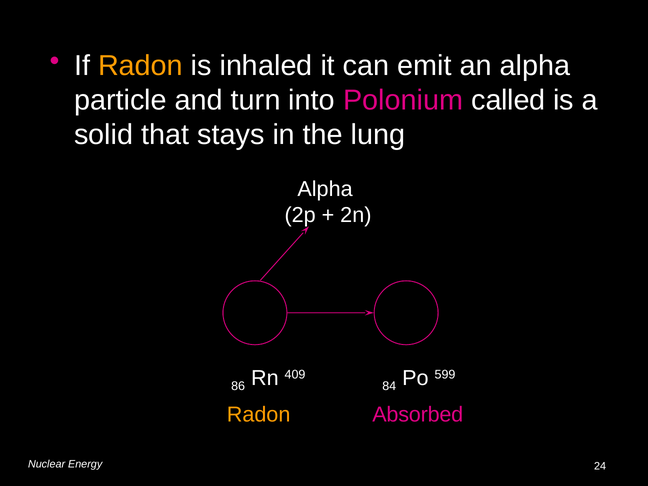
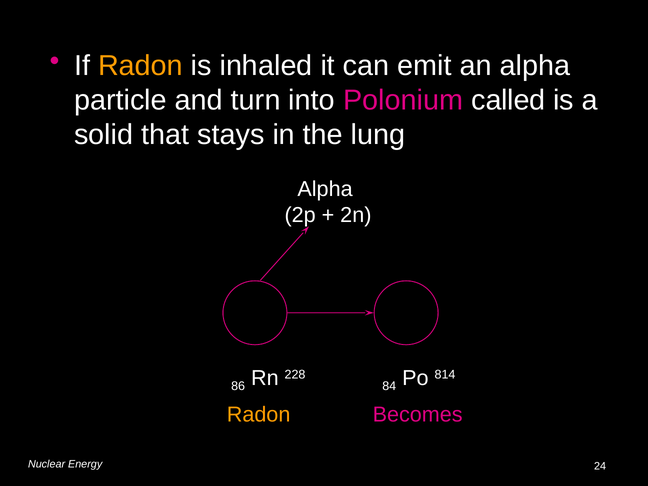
409: 409 -> 228
599: 599 -> 814
Absorbed: Absorbed -> Becomes
